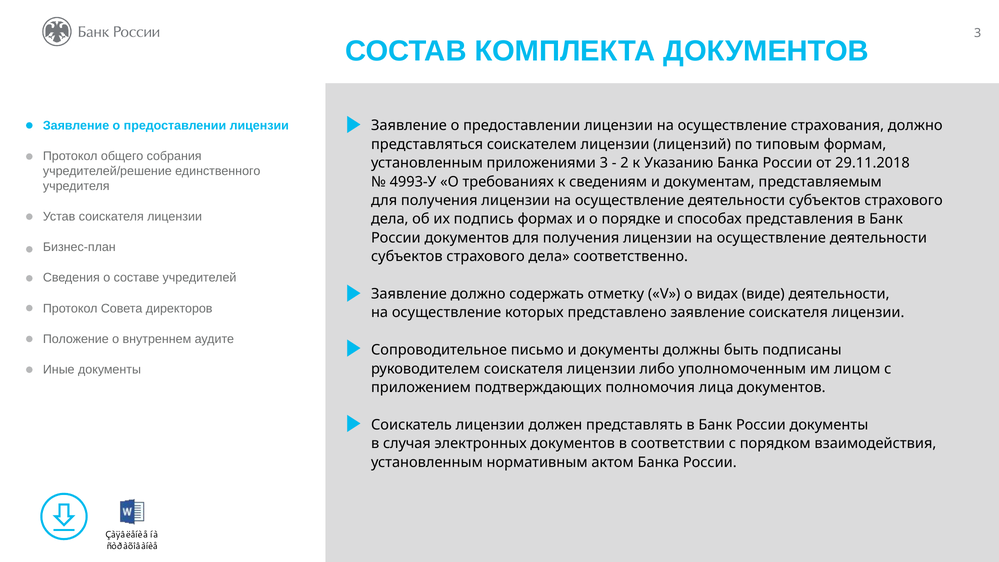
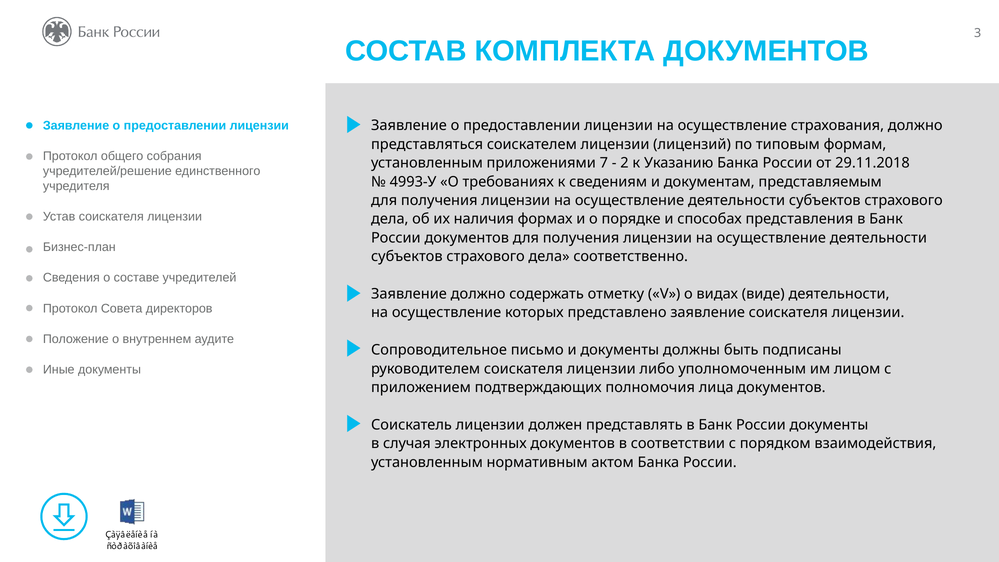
приложениями 3: 3 -> 7
подпись: подпись -> наличия
